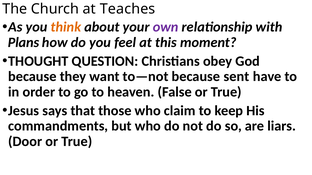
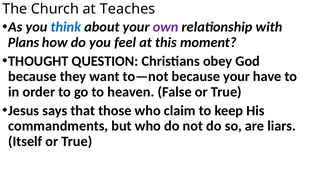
think colour: orange -> blue
because sent: sent -> your
Door: Door -> Itself
